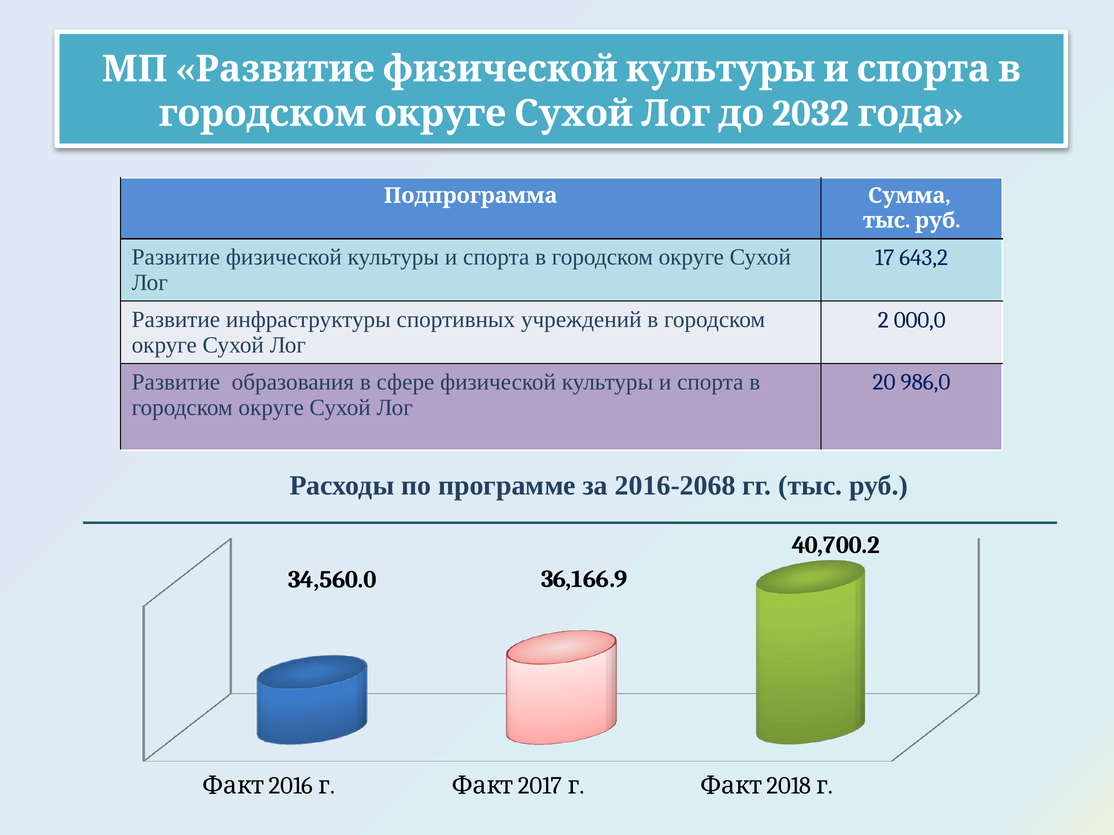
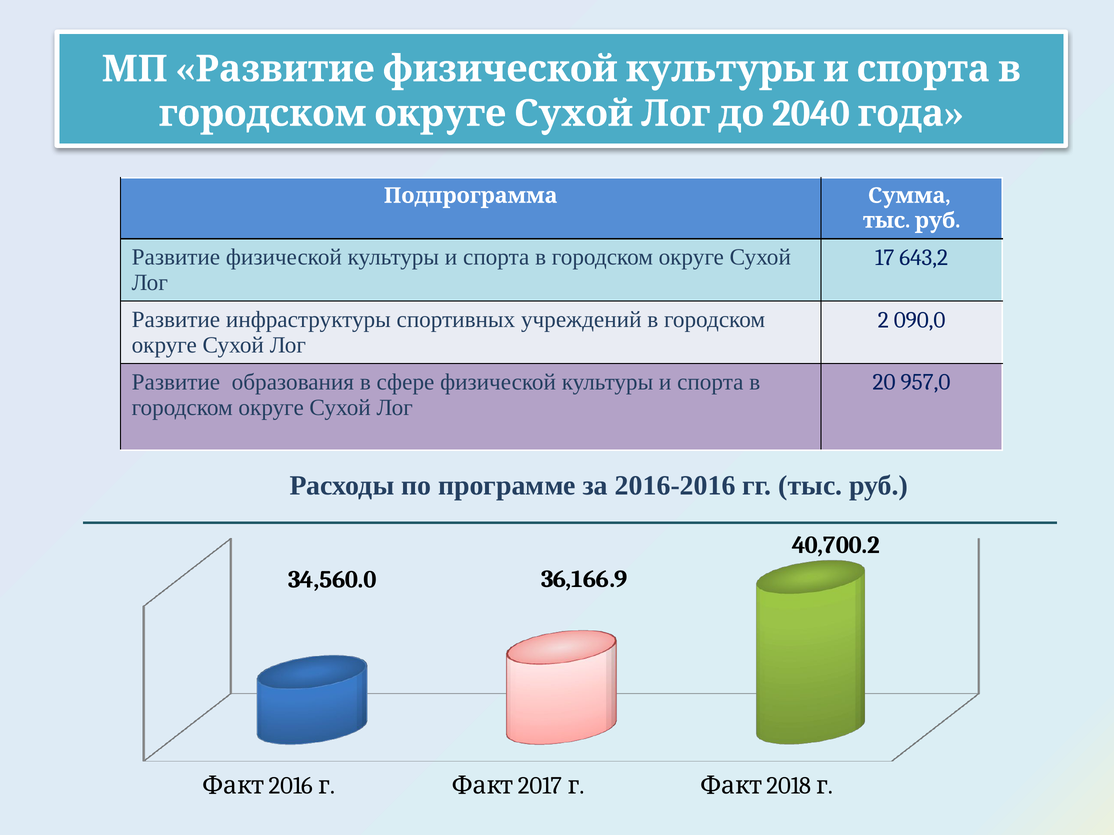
2032: 2032 -> 2040
000,0: 000,0 -> 090,0
986,0: 986,0 -> 957,0
2016-2068: 2016-2068 -> 2016-2016
